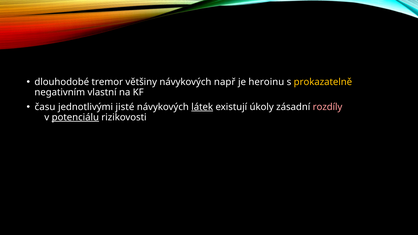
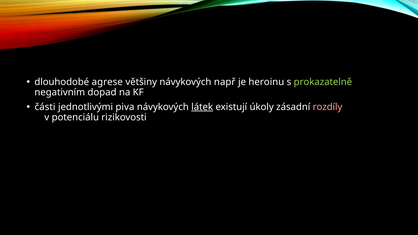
tremor: tremor -> agrese
prokazatelně colour: yellow -> light green
vlastní: vlastní -> dopad
času: času -> části
jisté: jisté -> piva
potenciálu underline: present -> none
